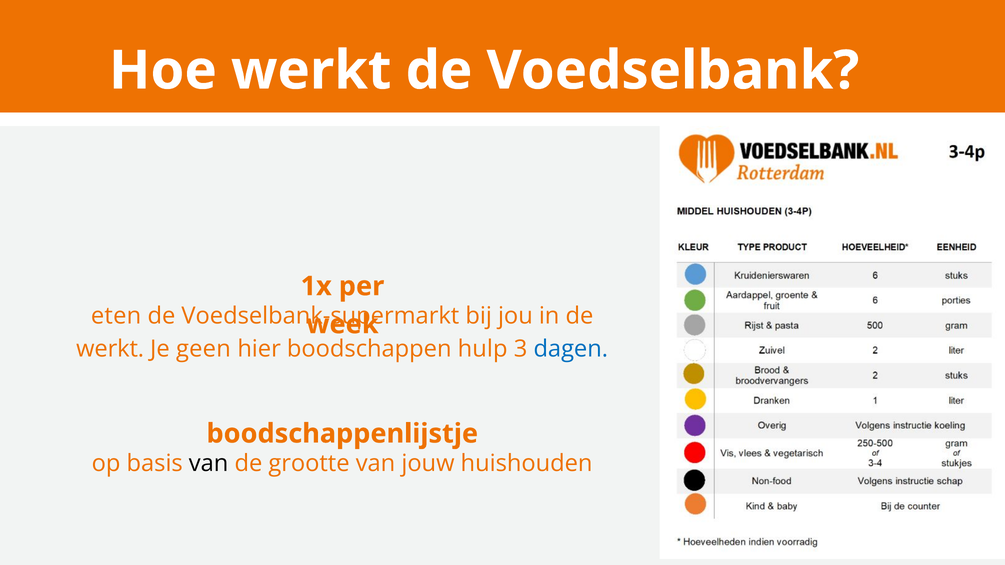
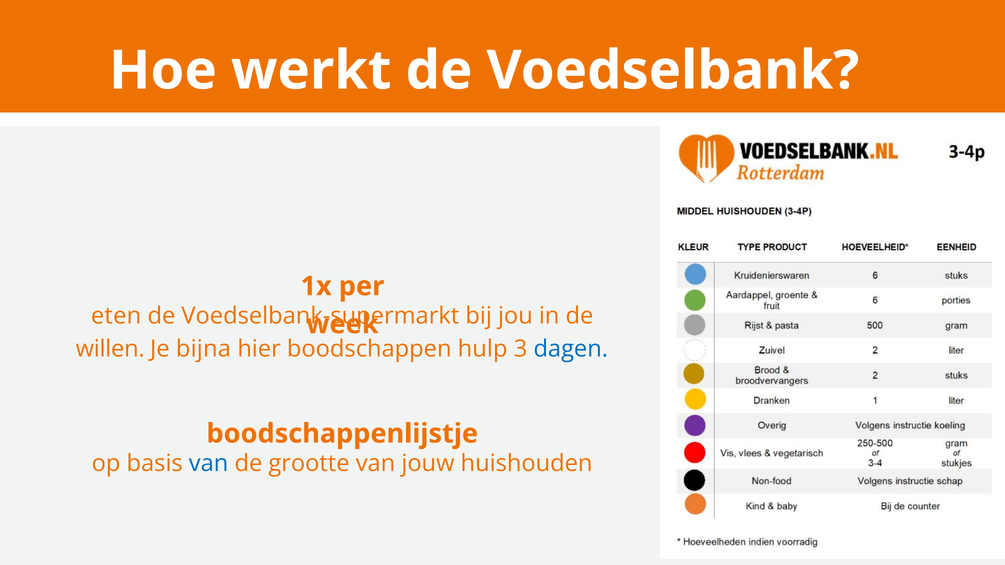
werkt at (110, 349): werkt -> willen
geen: geen -> bijna
van at (209, 464) colour: black -> blue
